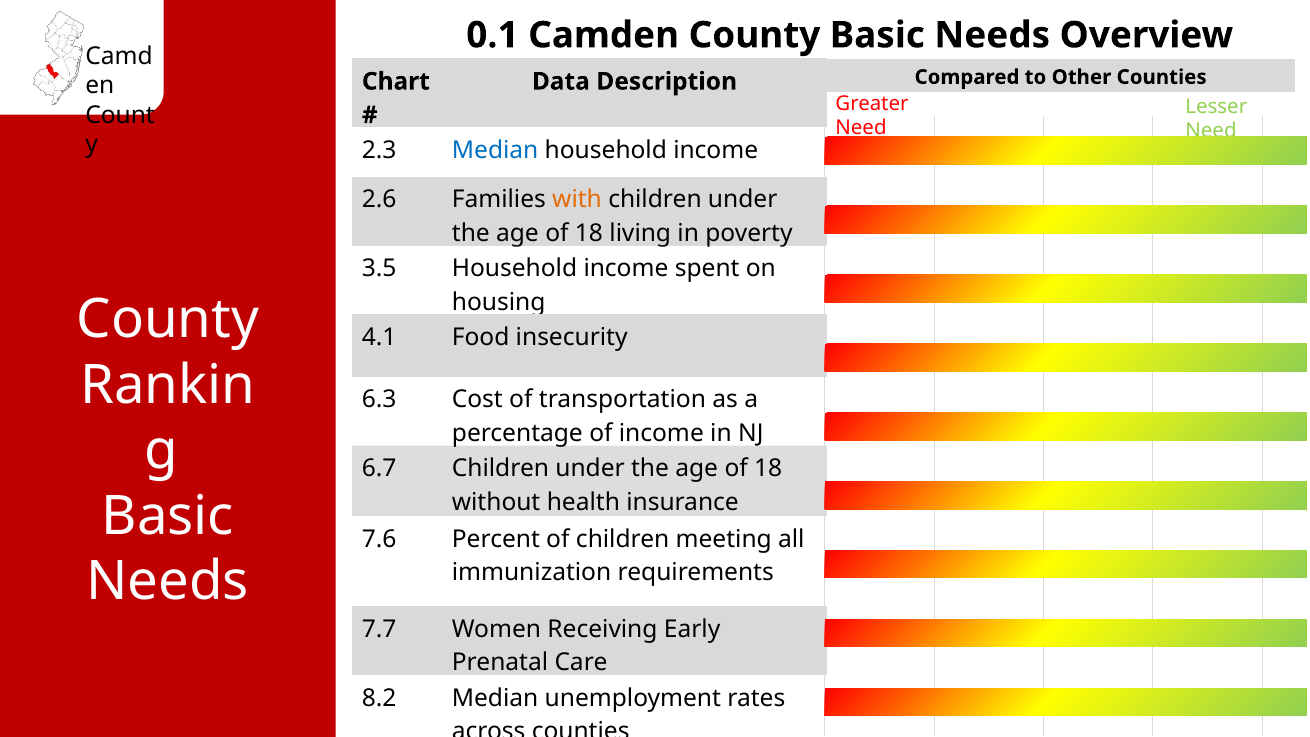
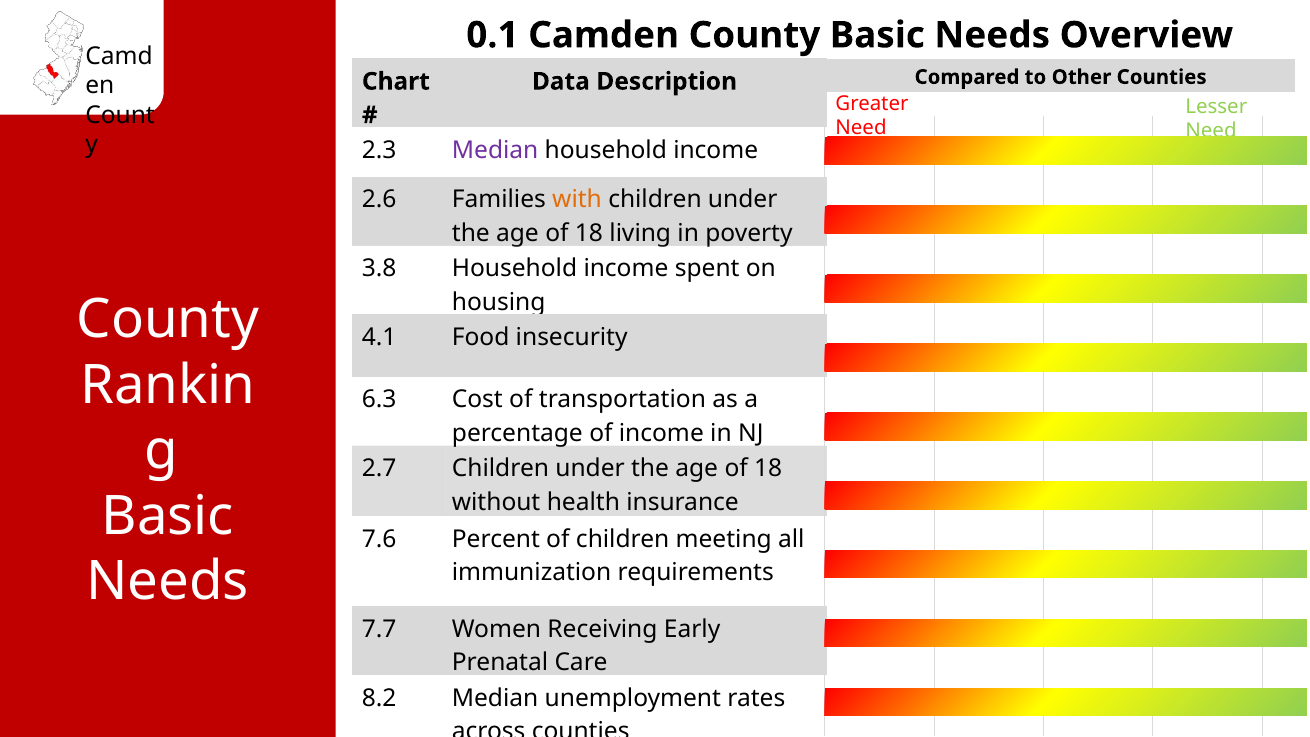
Median at (495, 150) colour: blue -> purple
3.5: 3.5 -> 3.8
6.7: 6.7 -> 2.7
